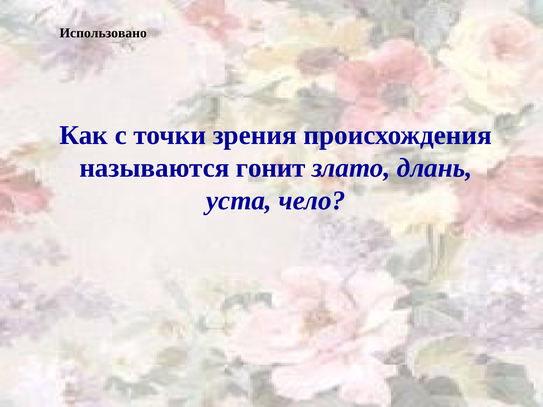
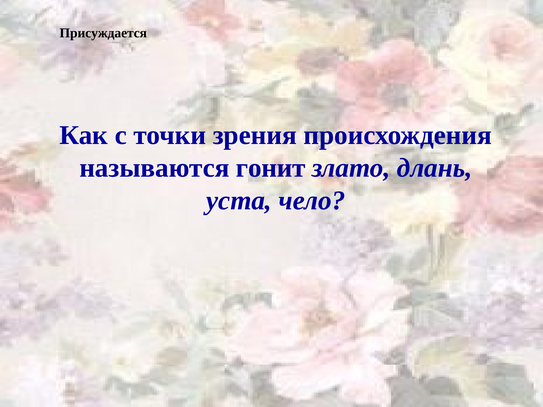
Использовано: Использовано -> Присуждается
